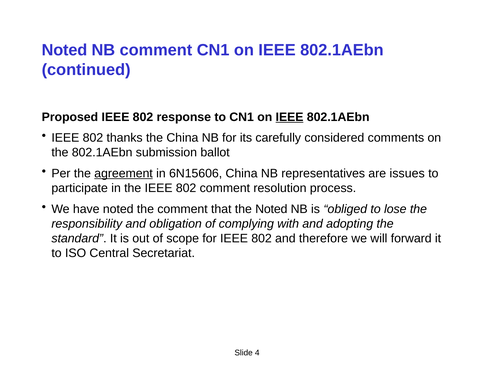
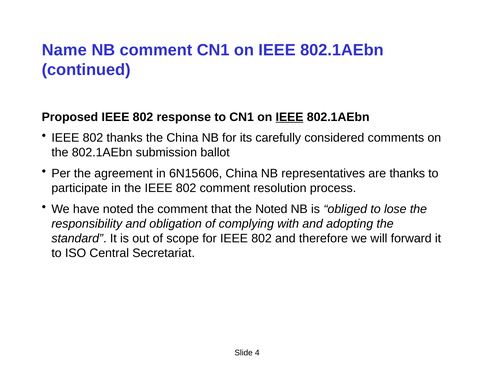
Noted at (64, 50): Noted -> Name
agreement underline: present -> none
are issues: issues -> thanks
